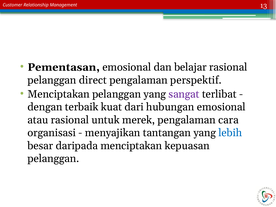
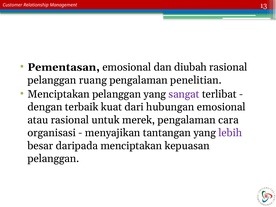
belajar: belajar -> diubah
direct: direct -> ruang
perspektif: perspektif -> penelitian
lebih colour: blue -> purple
